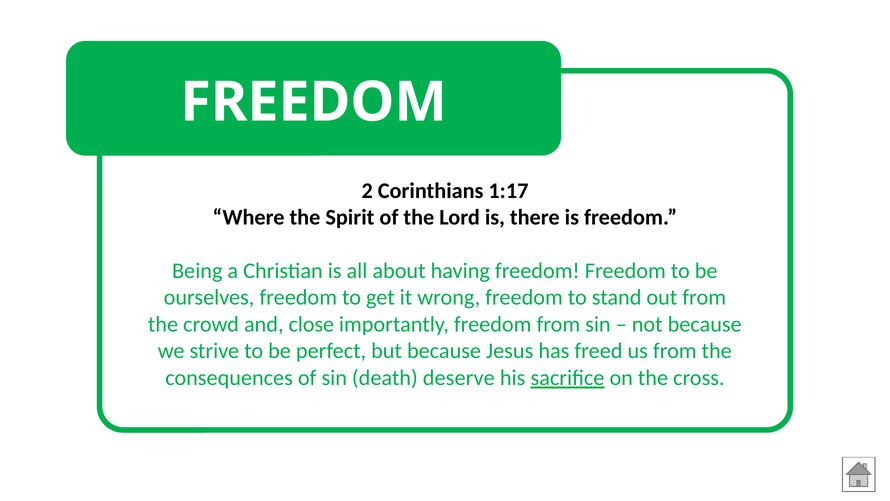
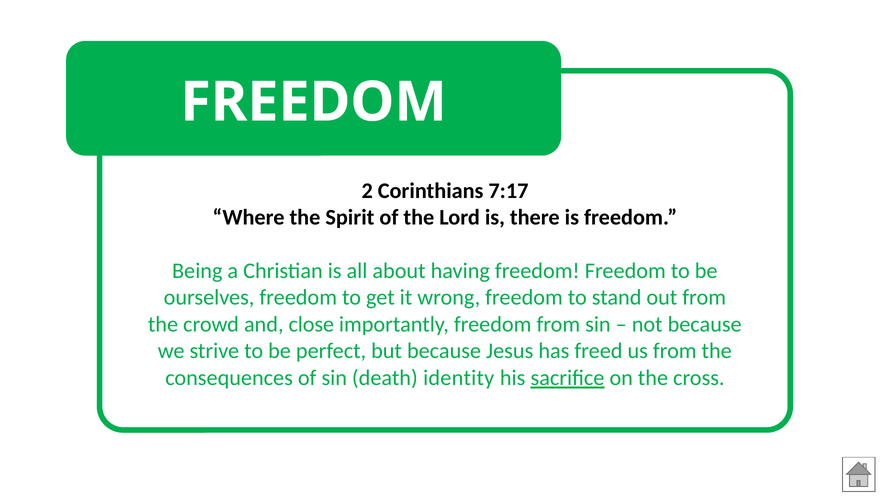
1:17: 1:17 -> 7:17
deserve: deserve -> identity
